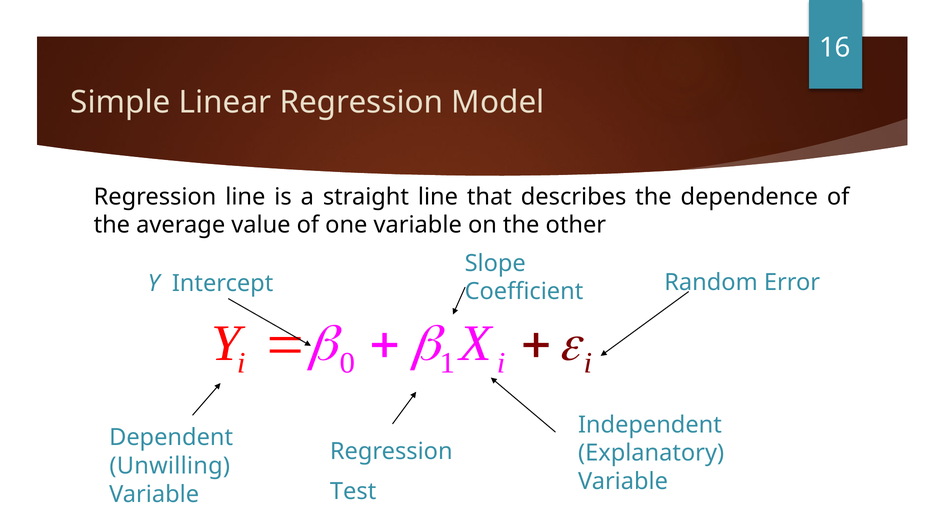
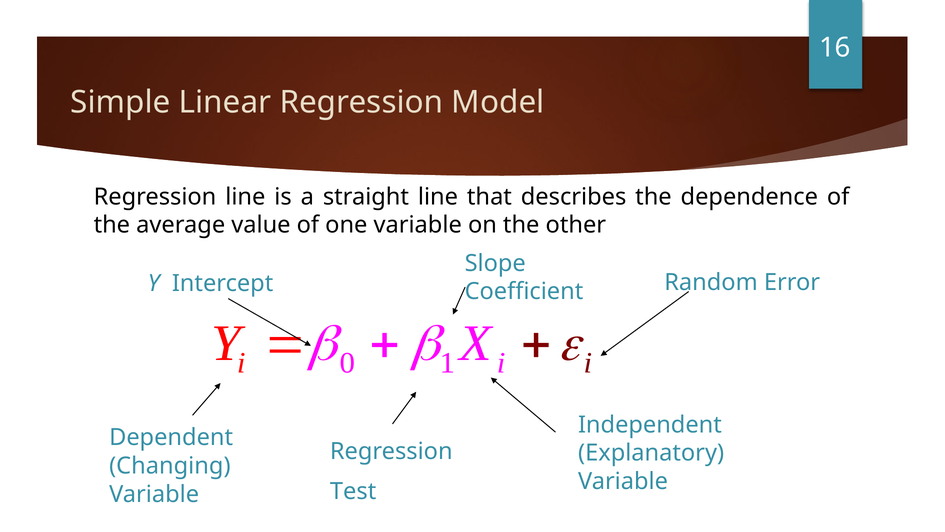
Unwilling: Unwilling -> Changing
